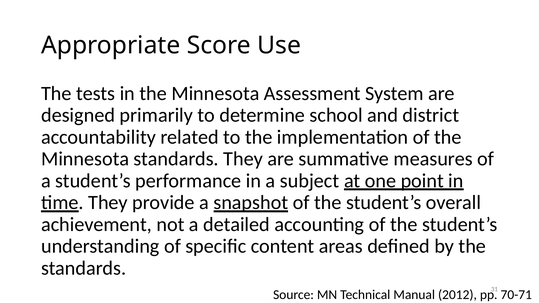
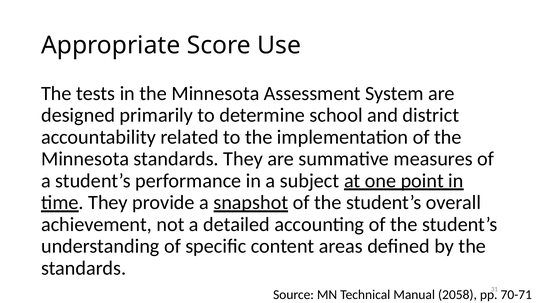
2012: 2012 -> 2058
